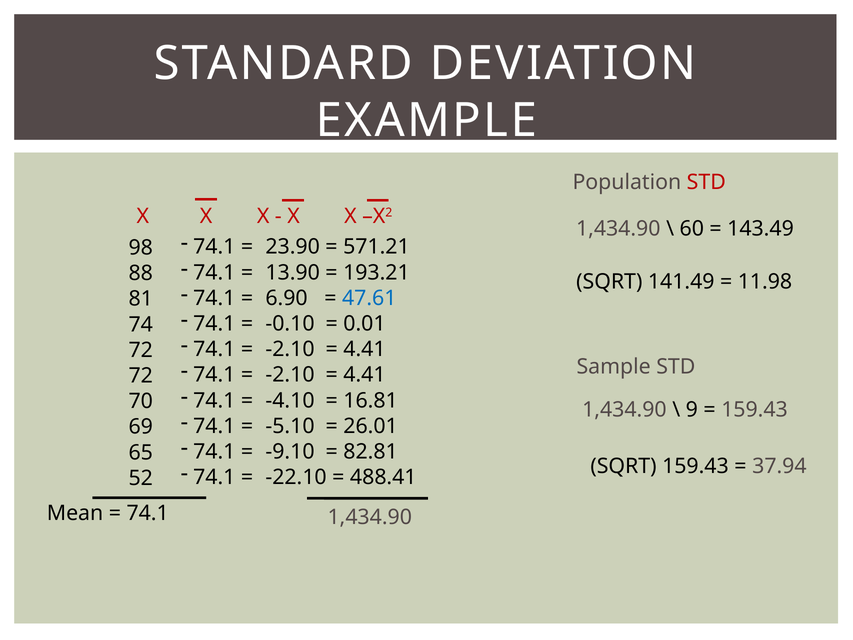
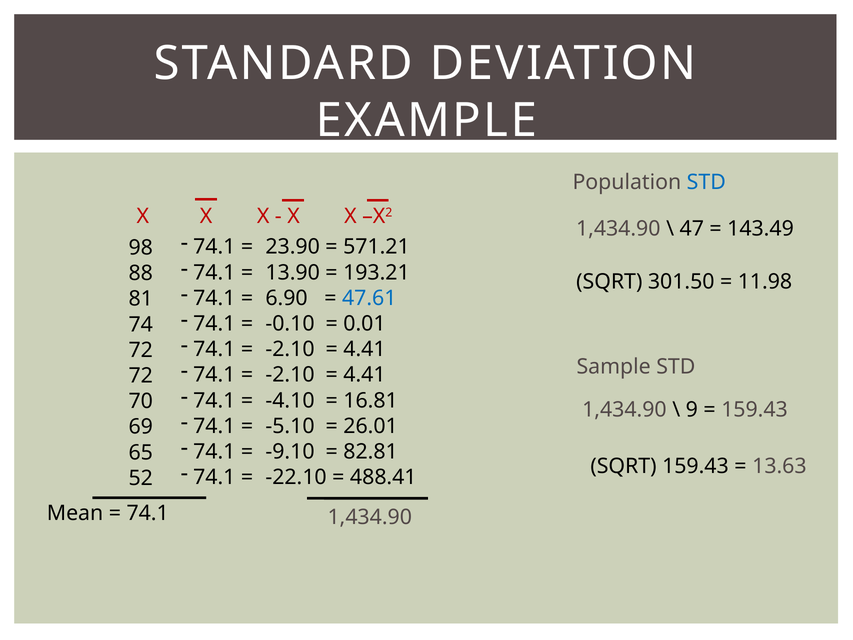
STD at (706, 182) colour: red -> blue
60: 60 -> 47
141.49: 141.49 -> 301.50
37.94: 37.94 -> 13.63
